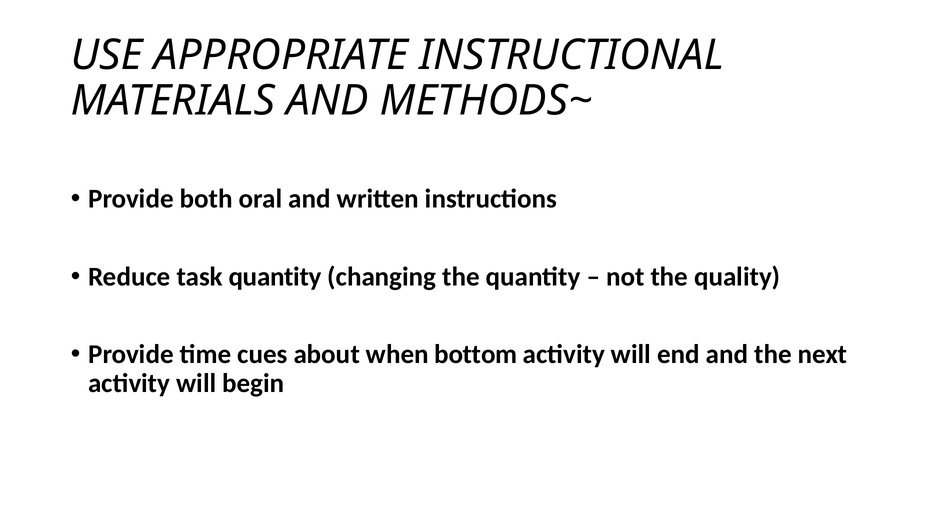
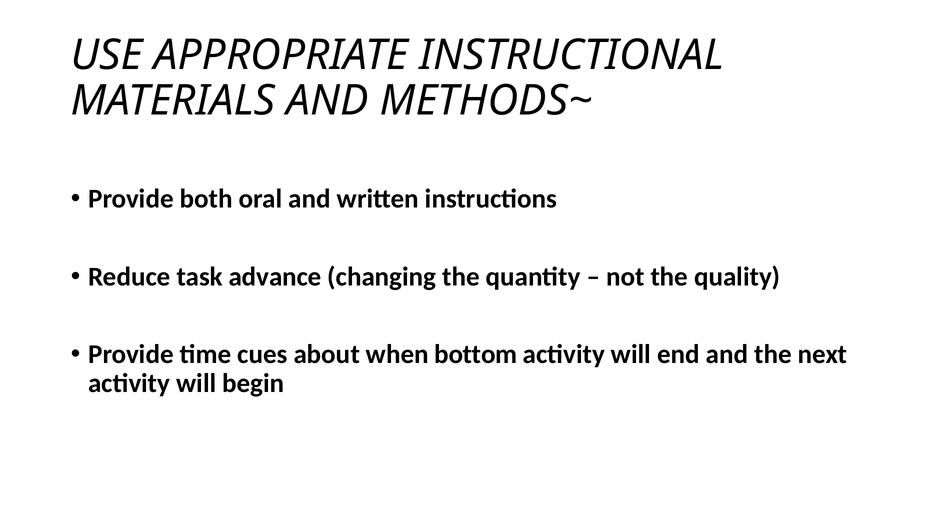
task quantity: quantity -> advance
